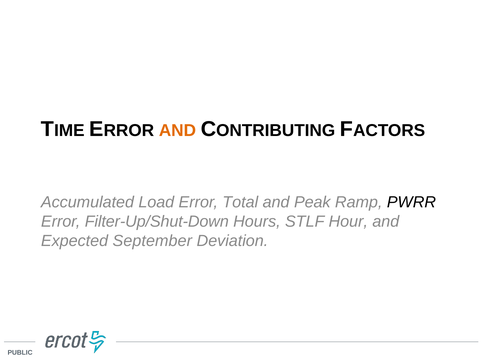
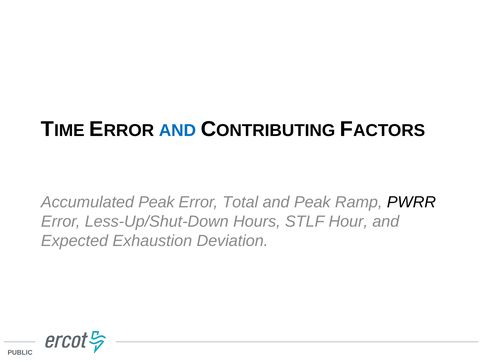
AND at (177, 131) colour: orange -> blue
Accumulated Load: Load -> Peak
Filter-Up/Shut-Down: Filter-Up/Shut-Down -> Less-Up/Shut-Down
September: September -> Exhaustion
